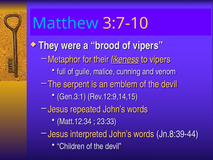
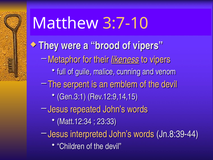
Matthew colour: light blue -> white
